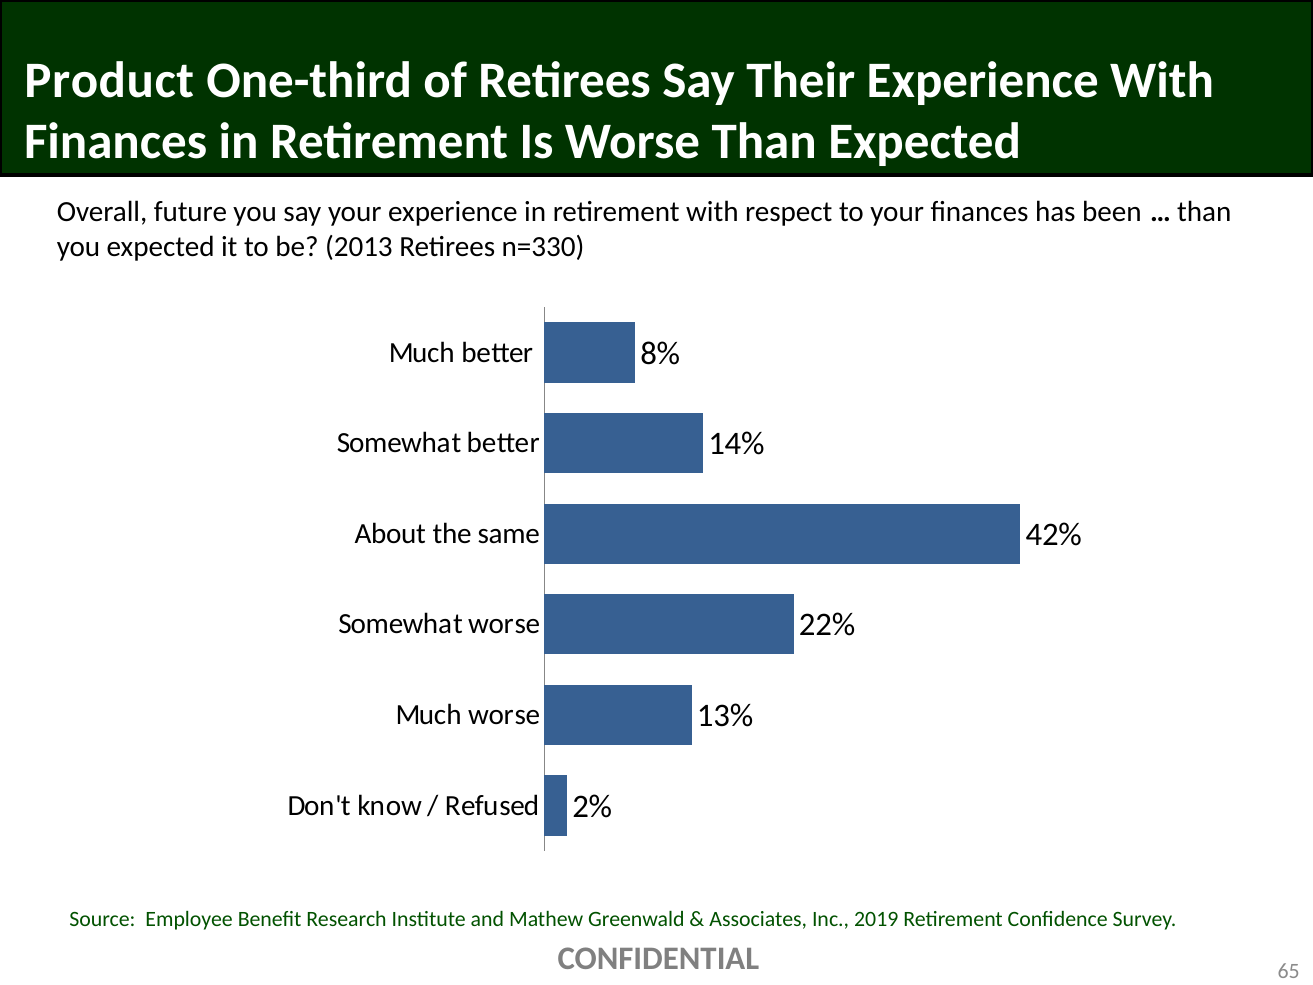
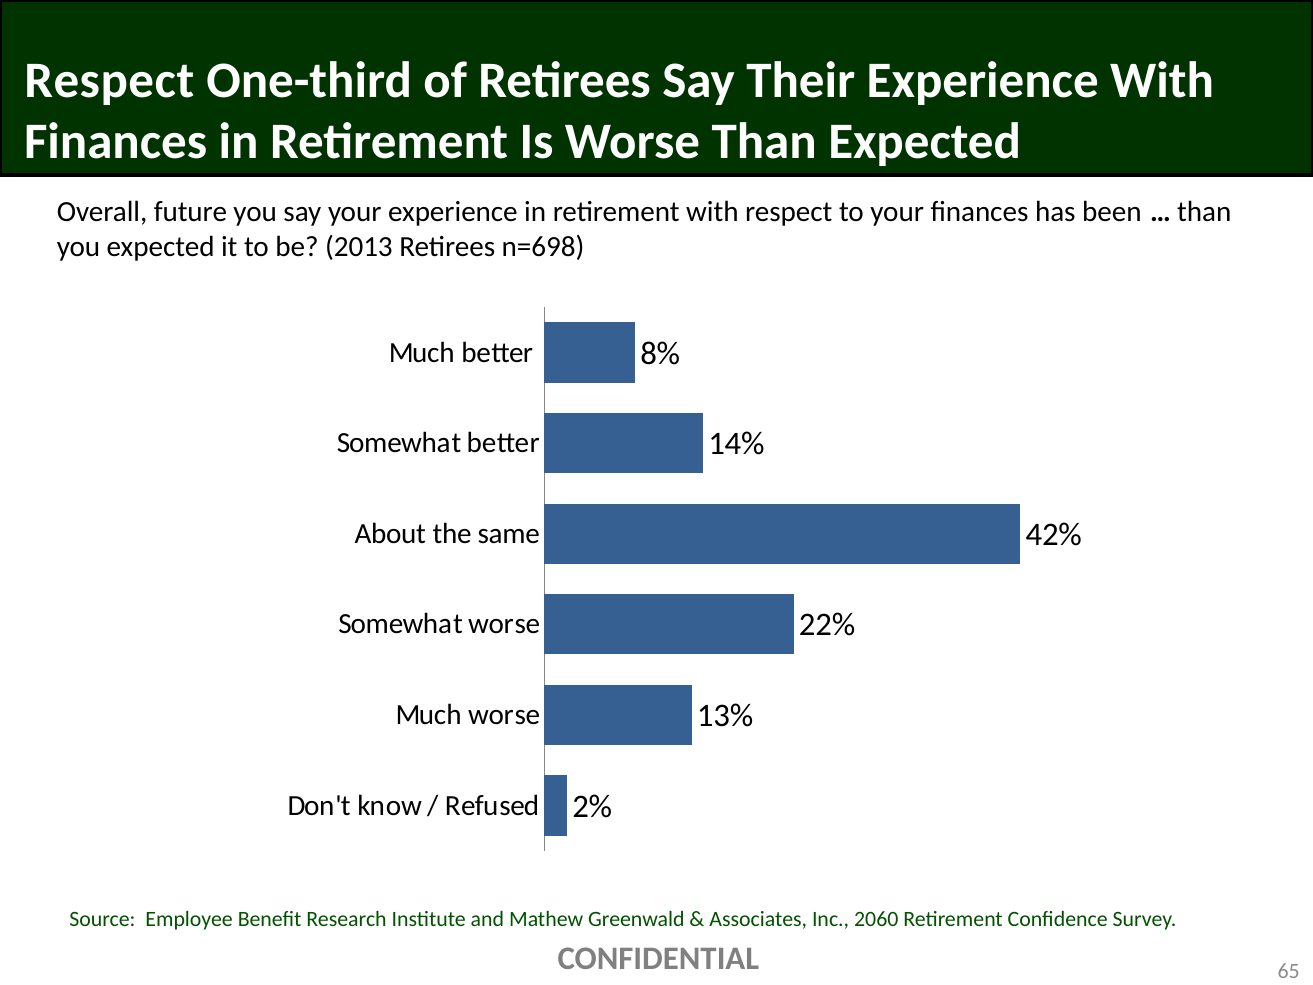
Product at (109, 80): Product -> Respect
n=330: n=330 -> n=698
2019: 2019 -> 2060
